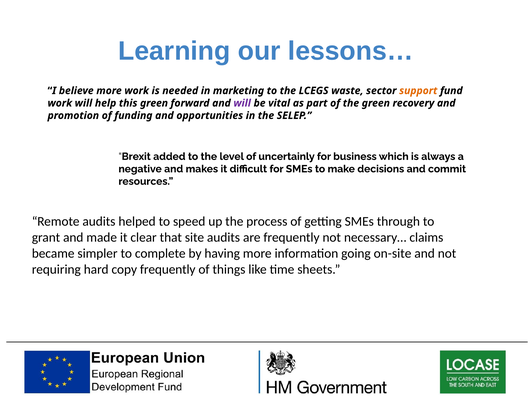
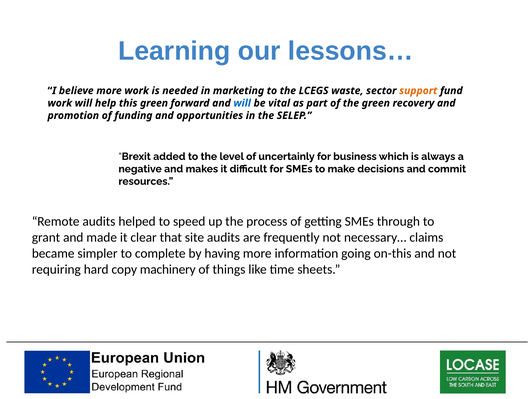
will at (242, 103) colour: purple -> blue
on-site: on-site -> on-this
copy frequently: frequently -> machinery
